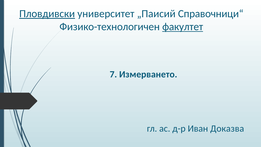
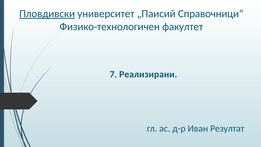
факултет underline: present -> none
Измерването: Измерването -> Реализирани
Доказва: Доказва -> Резултат
